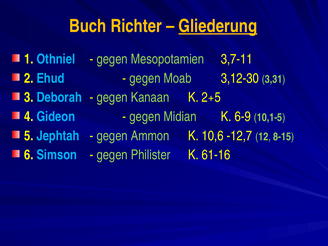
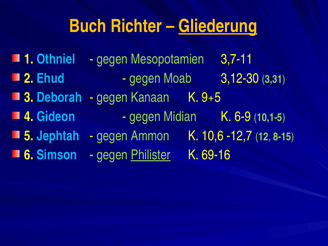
2+5: 2+5 -> 9+5
Philister underline: none -> present
61-16: 61-16 -> 69-16
